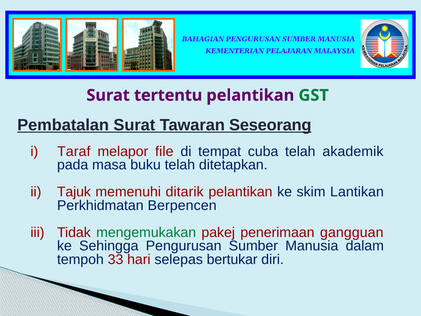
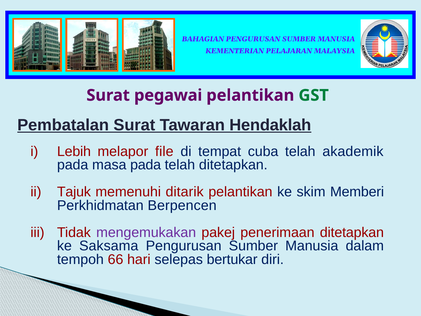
tertentu: tertentu -> pegawai
Seseorang: Seseorang -> Hendaklah
Taraf: Taraf -> Lebih
masa buku: buku -> pada
Lantikan: Lantikan -> Memberi
mengemukakan colour: green -> purple
penerimaan gangguan: gangguan -> ditetapkan
Sehingga: Sehingga -> Saksama
33: 33 -> 66
